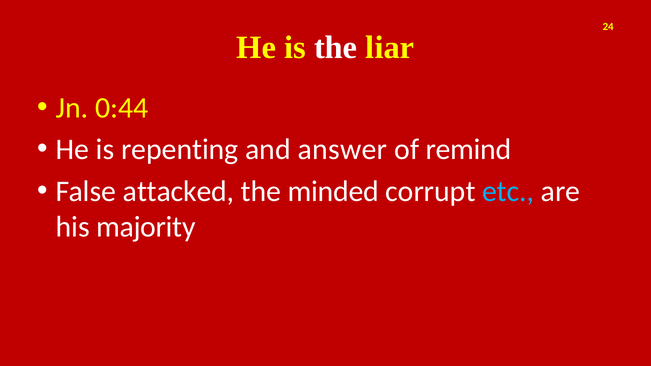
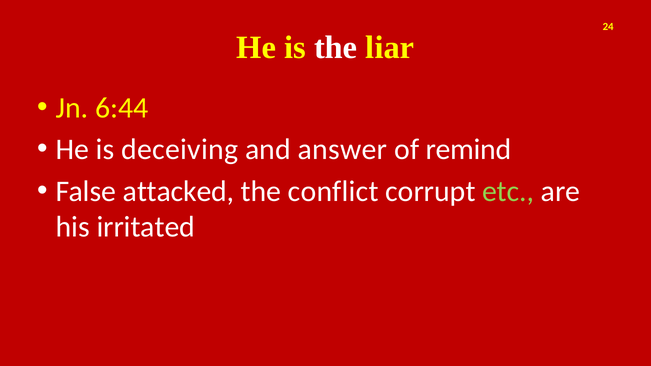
0:44: 0:44 -> 6:44
repenting: repenting -> deceiving
minded: minded -> conflict
etc colour: light blue -> light green
majority: majority -> irritated
